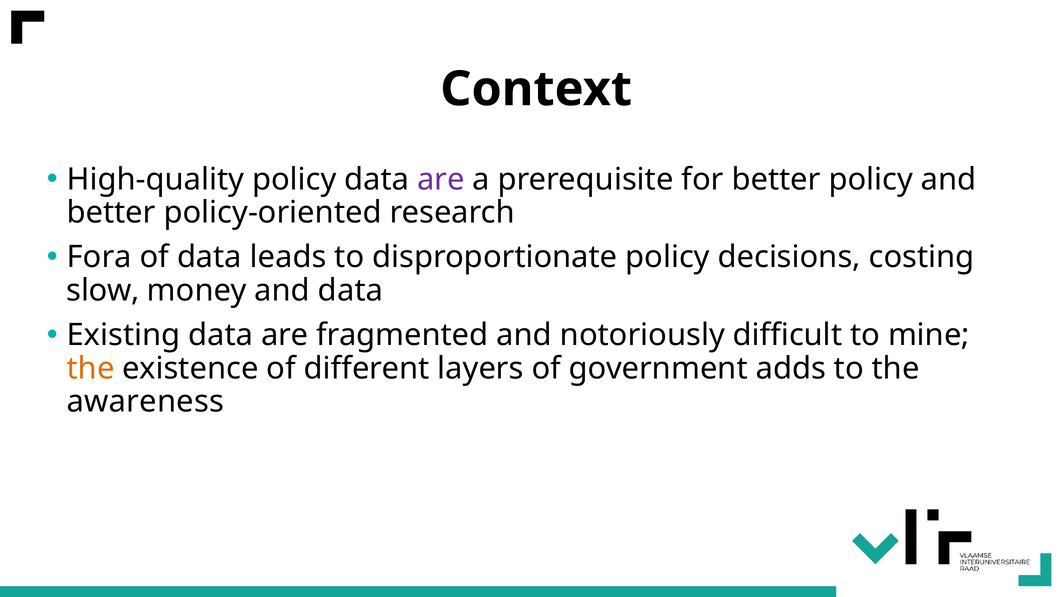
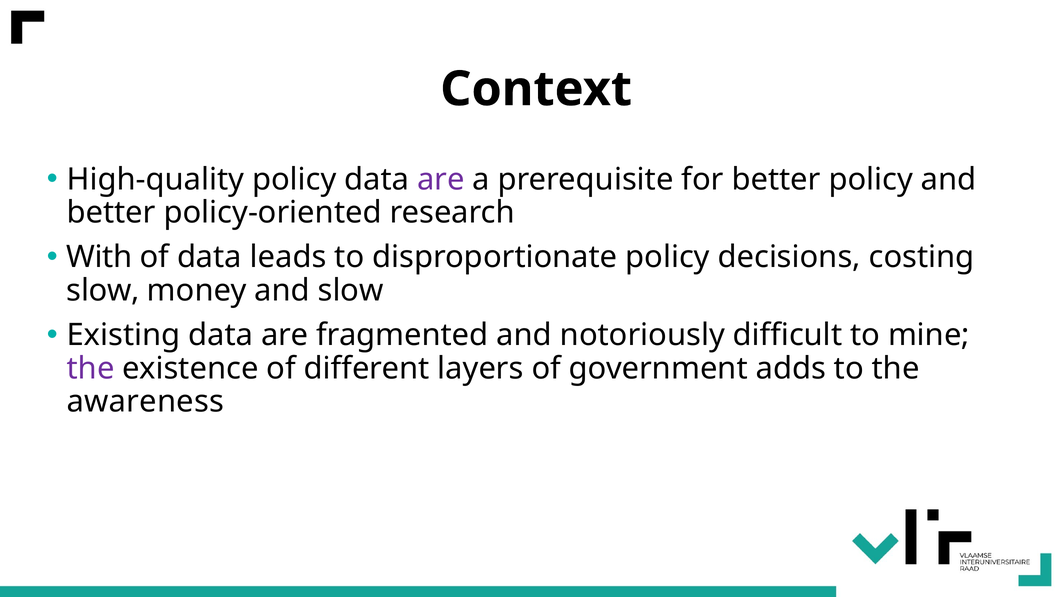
Fora: Fora -> With
and data: data -> slow
the at (91, 369) colour: orange -> purple
